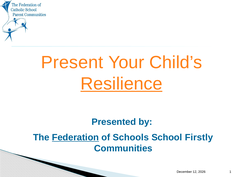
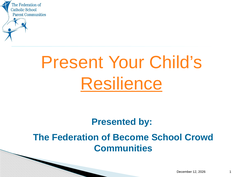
Federation underline: present -> none
Schools: Schools -> Become
Firstly: Firstly -> Crowd
